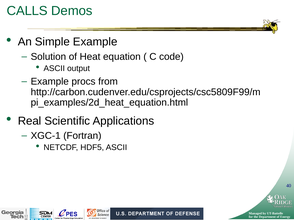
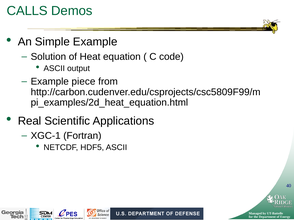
procs: procs -> piece
